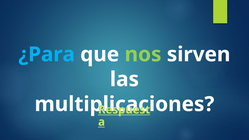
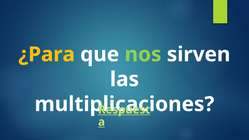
¿Para colour: light blue -> yellow
